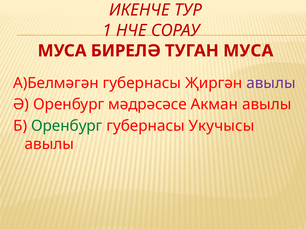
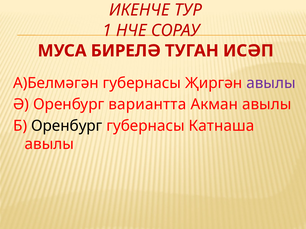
ТУГАН МУСА: МУСА -> ИСӘП
мәдрәсәсе: мәдрәсәсе -> вариантта
Оренбург at (67, 126) colour: green -> black
Укучысы: Укучысы -> Катнаша
